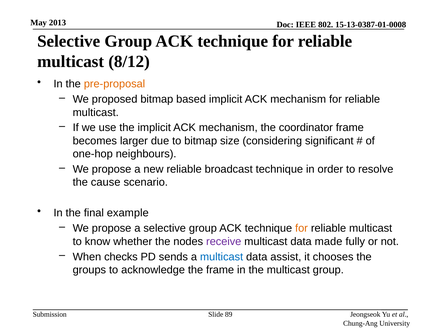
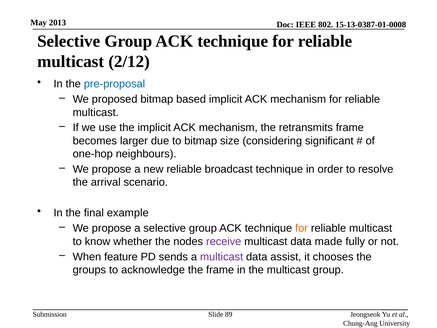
8/12: 8/12 -> 2/12
pre-proposal colour: orange -> blue
coordinator: coordinator -> retransmits
cause: cause -> arrival
checks: checks -> feature
multicast at (222, 257) colour: blue -> purple
